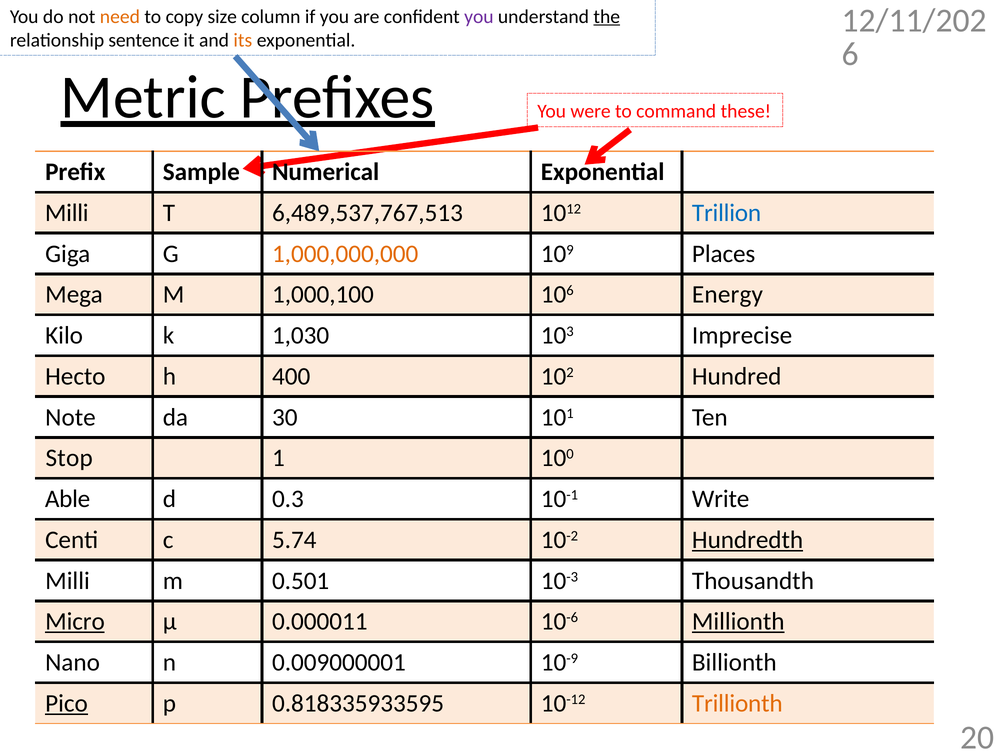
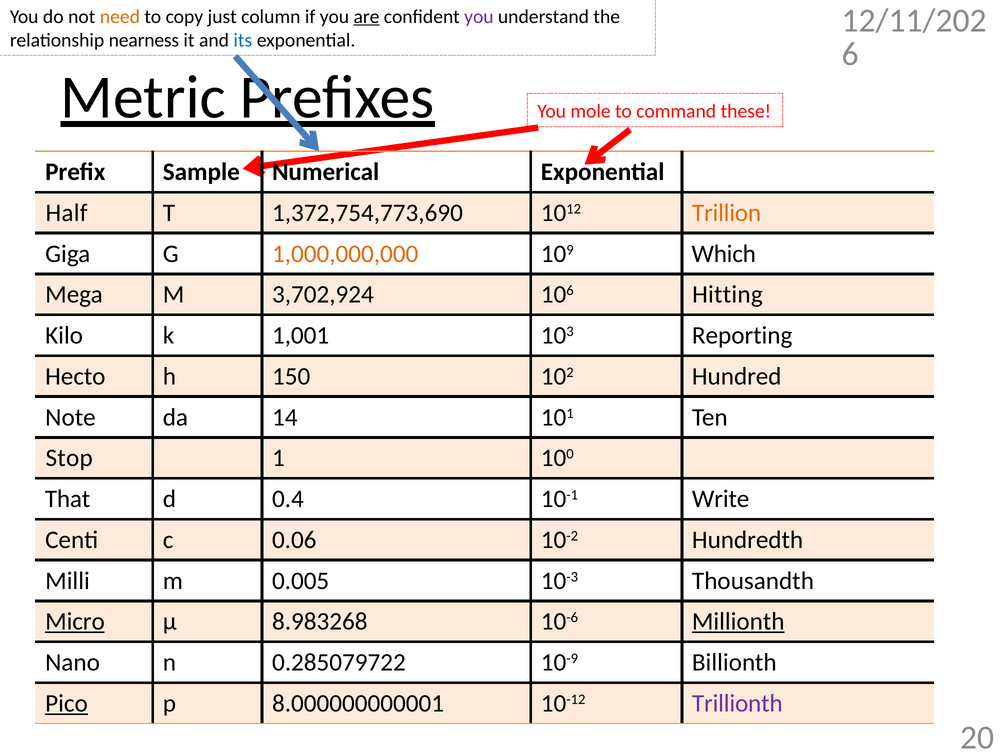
size: size -> just
are underline: none -> present
the underline: present -> none
sentence: sentence -> nearness
its colour: orange -> blue
were: were -> mole
Milli at (67, 213): Milli -> Half
6,489,537,767,513: 6,489,537,767,513 -> 1,372,754,773,690
Trillion colour: blue -> orange
Places: Places -> Which
1,000,100: 1,000,100 -> 3,702,924
Energy: Energy -> Hitting
1,030: 1,030 -> 1,001
Imprecise: Imprecise -> Reporting
400: 400 -> 150
30: 30 -> 14
Able: Able -> That
0.3: 0.3 -> 0.4
5.74: 5.74 -> 0.06
Hundredth underline: present -> none
0.501: 0.501 -> 0.005
0.000011: 0.000011 -> 8.983268
0.009000001: 0.009000001 -> 0.285079722
0.818335933595: 0.818335933595 -> 8.000000000001
Trillionth colour: orange -> purple
